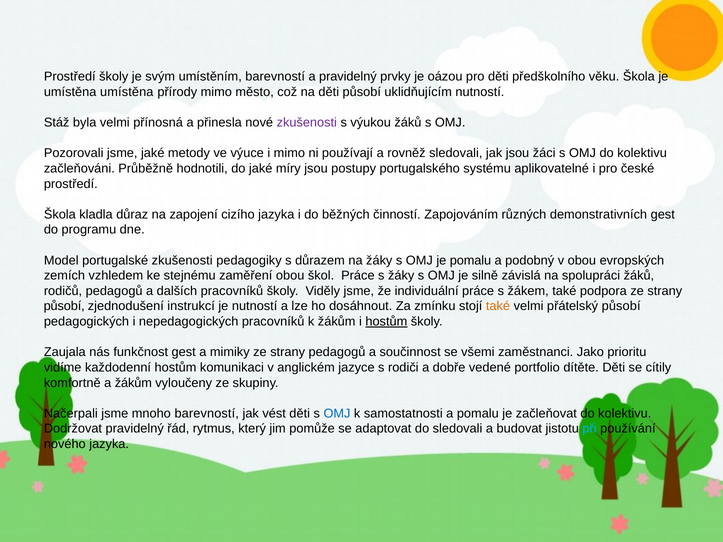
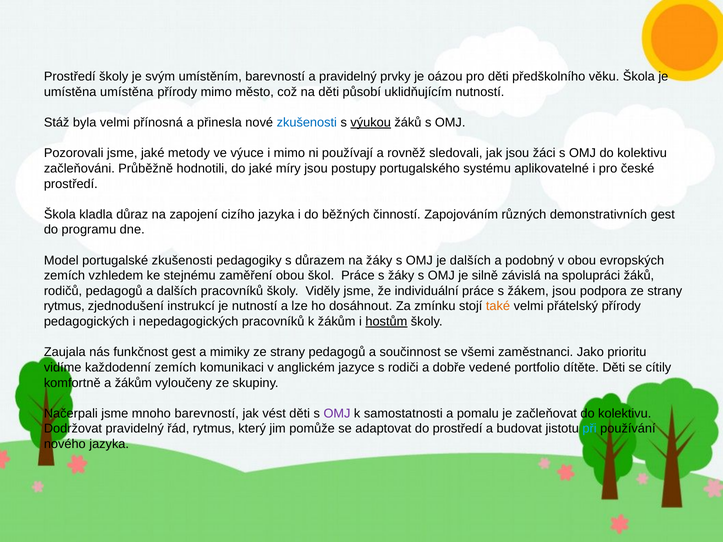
zkušenosti at (307, 123) colour: purple -> blue
výukou underline: none -> present
je pomalu: pomalu -> dalších
žákem také: také -> jsou
působí at (64, 306): působí -> rytmus
přátelský působí: působí -> přírody
každodenní hostům: hostům -> zemích
OMJ at (337, 414) colour: blue -> purple
do sledovali: sledovali -> prostředí
